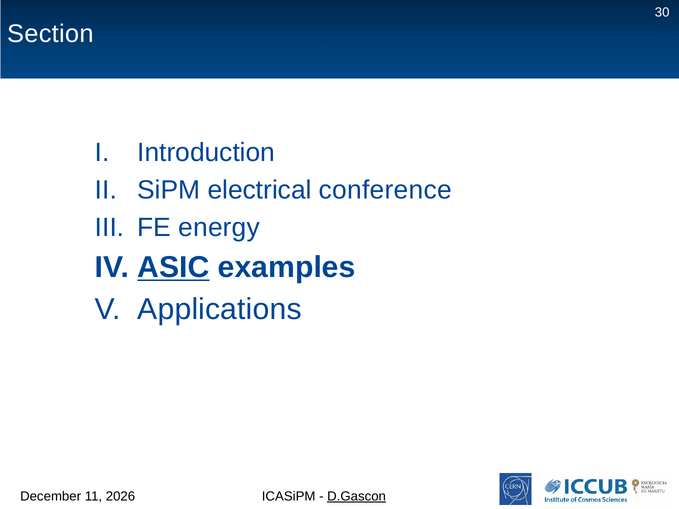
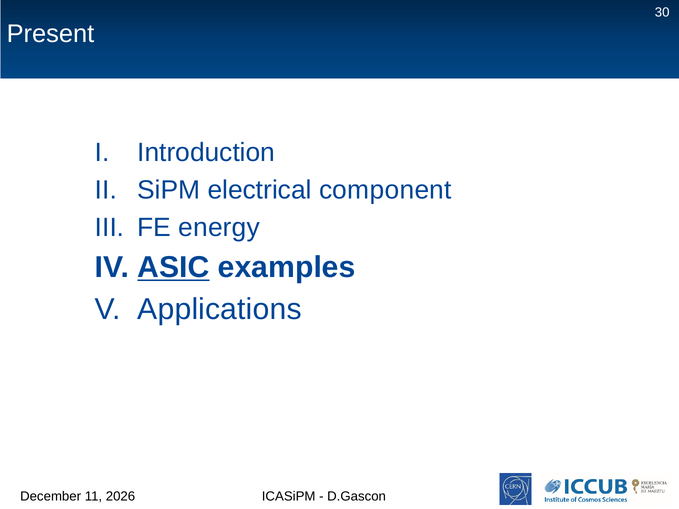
Section: Section -> Present
conference: conference -> component
D.Gascon underline: present -> none
